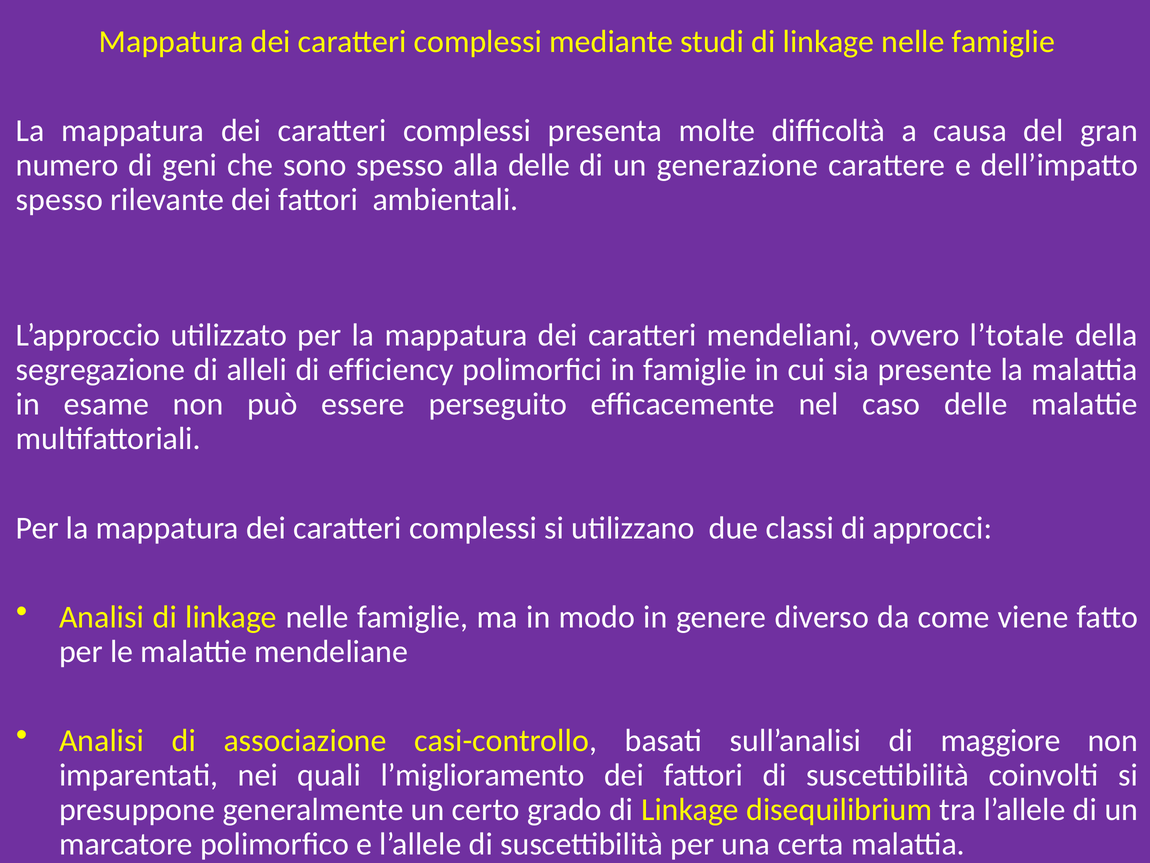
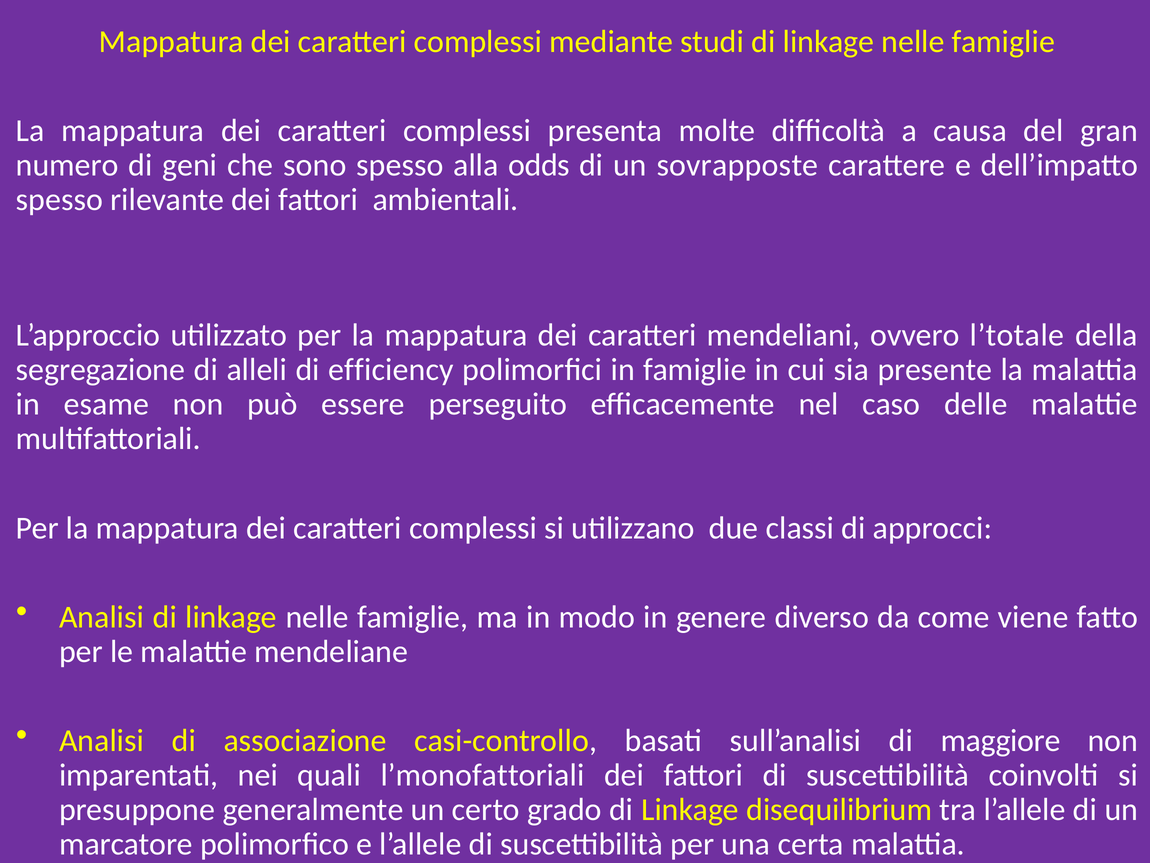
alla delle: delle -> odds
generazione: generazione -> sovrapposte
l’miglioramento: l’miglioramento -> l’monofattoriali
